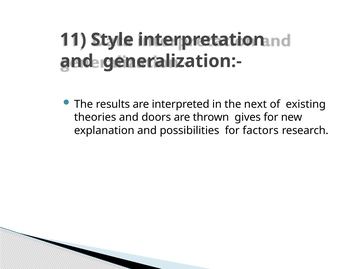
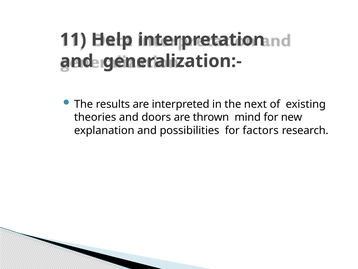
Style: Style -> Help
gives: gives -> mind
